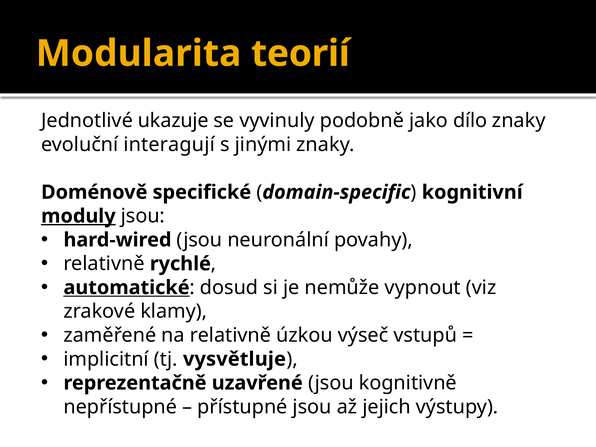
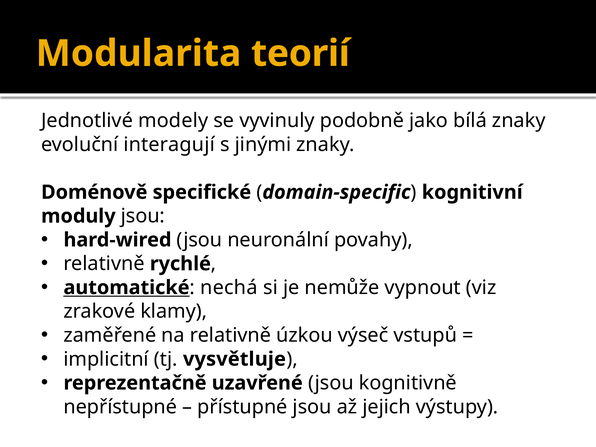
ukazuje: ukazuje -> modely
dílo: dílo -> bílá
moduly underline: present -> none
dosud: dosud -> nechá
